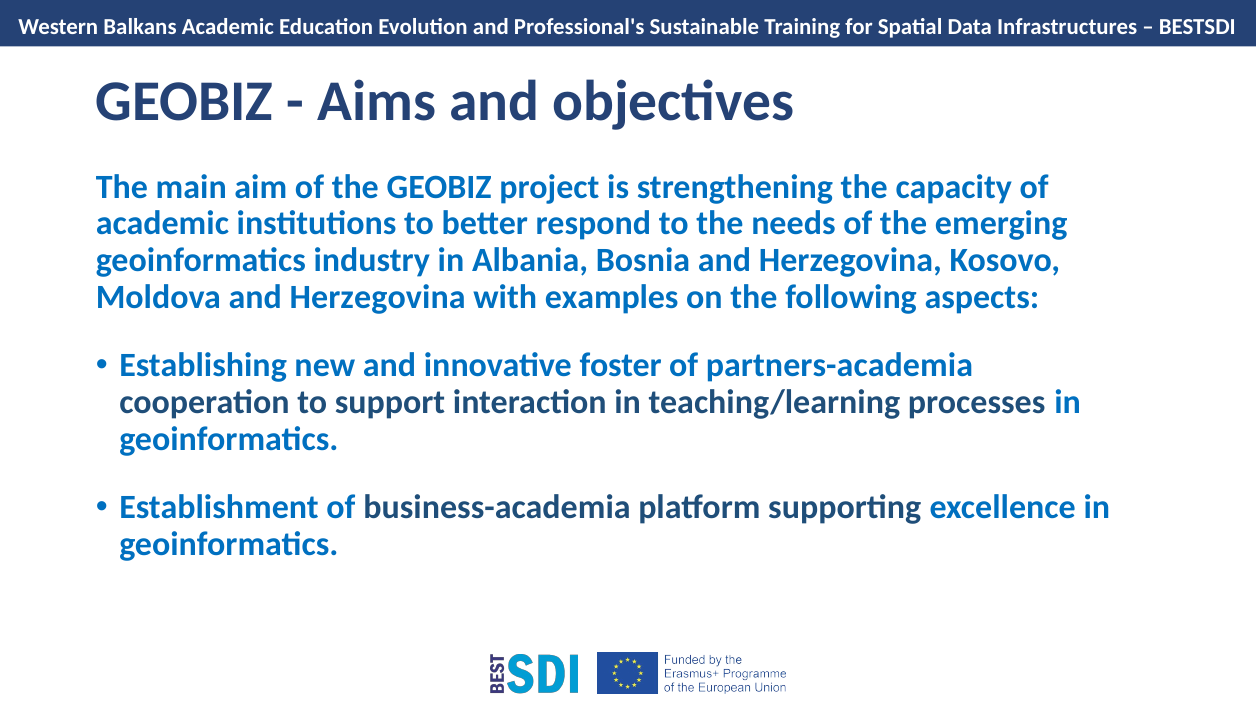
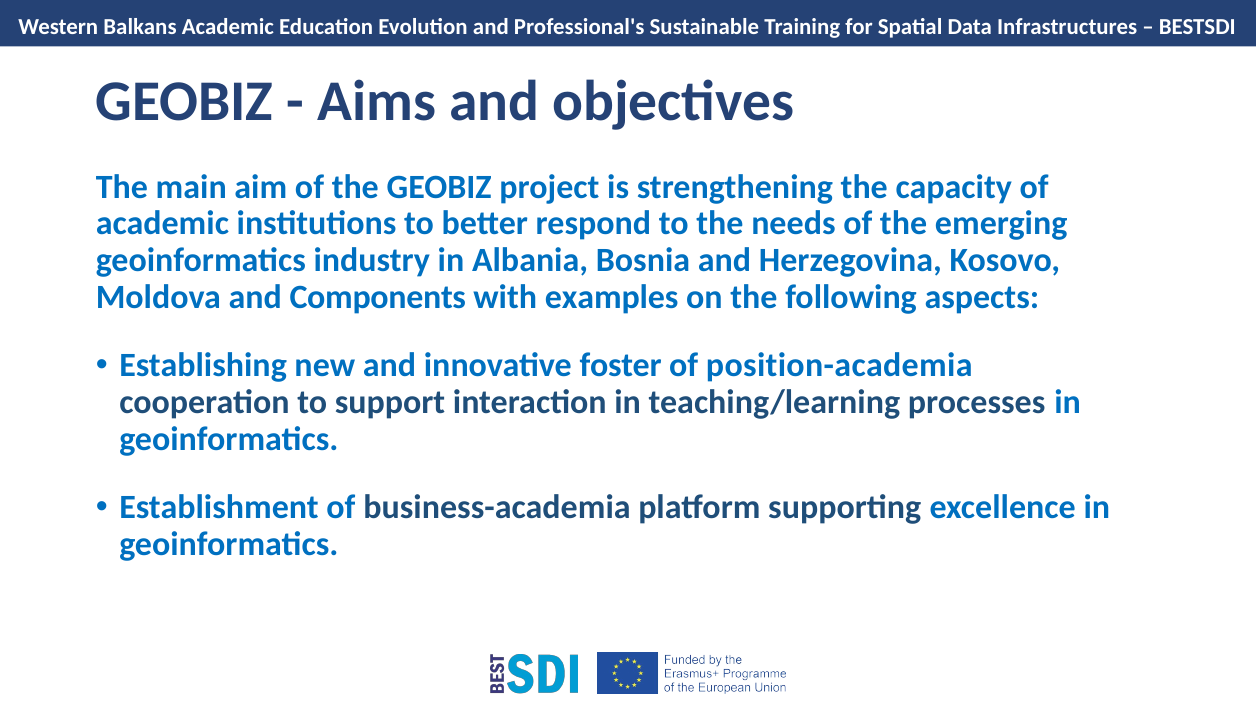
Moldova and Herzegovina: Herzegovina -> Components
partners-academia: partners-academia -> position-academia
